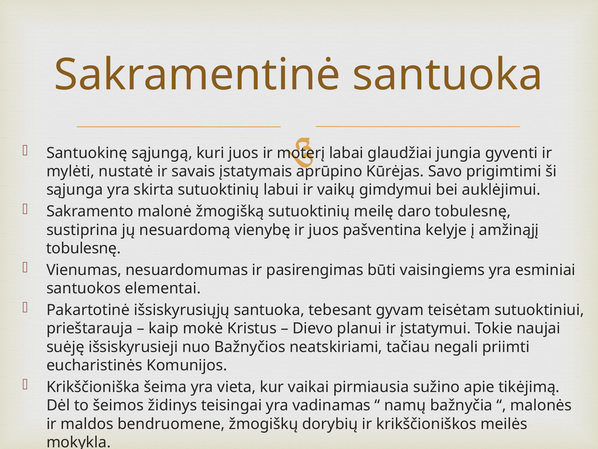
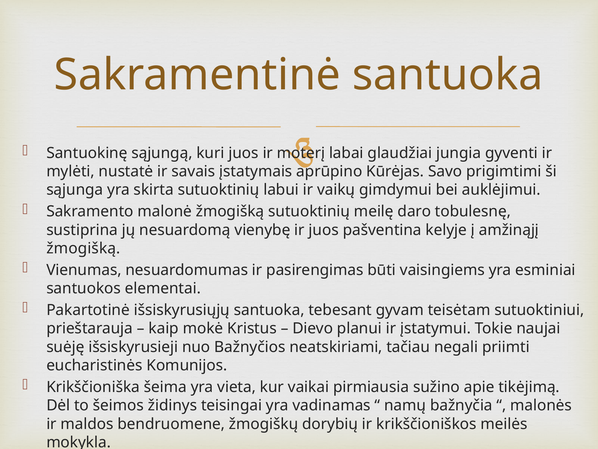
tobulesnę at (84, 248): tobulesnę -> žmogišką
